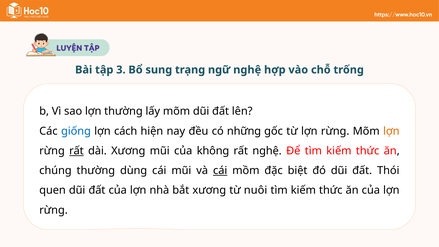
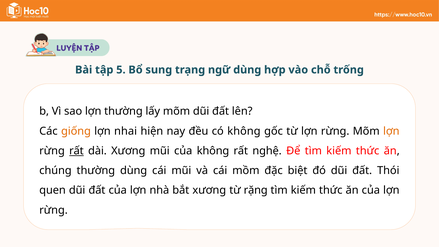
3: 3 -> 5
ngữ nghệ: nghệ -> dùng
giống colour: blue -> orange
cách: cách -> nhai
có những: những -> không
cái at (220, 171) underline: present -> none
nuôi: nuôi -> rặng
